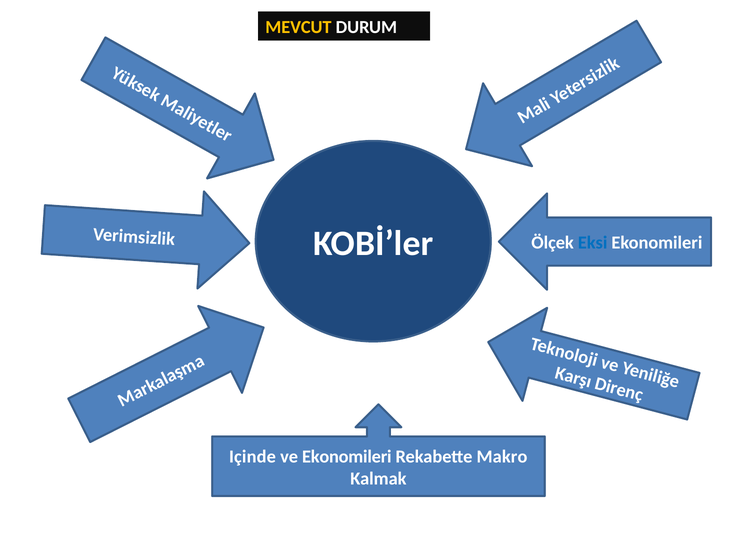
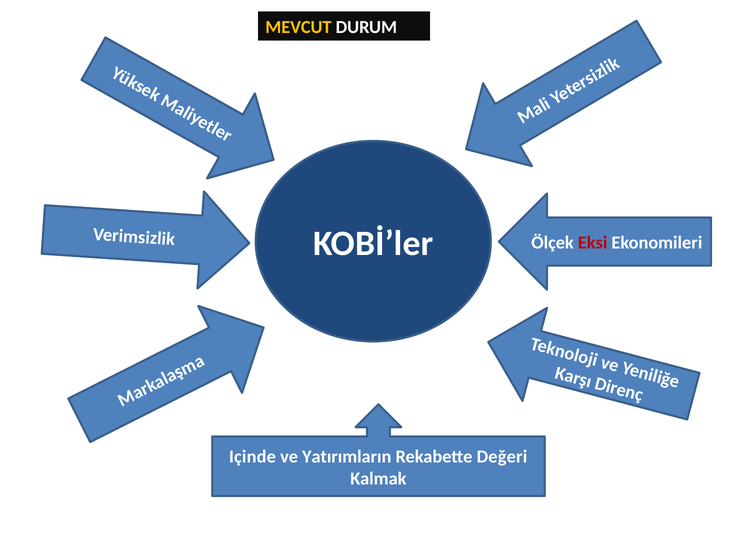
Eksi colour: blue -> red
ve Ekonomileri: Ekonomileri -> Yatırımların
Makro: Makro -> Değeri
